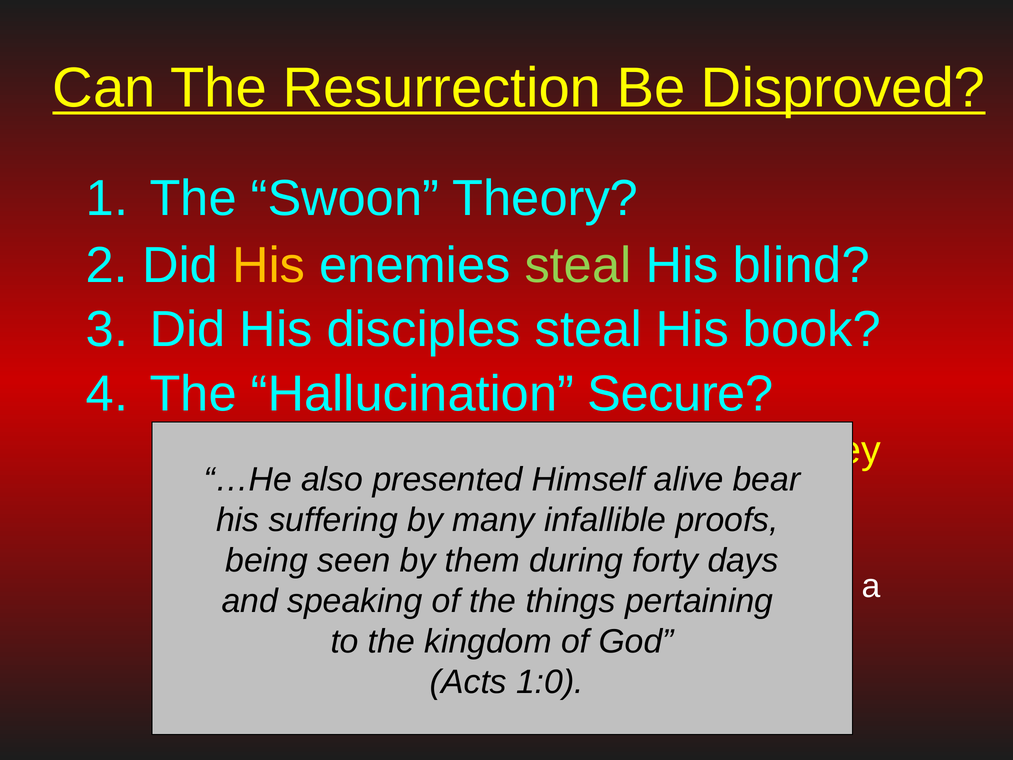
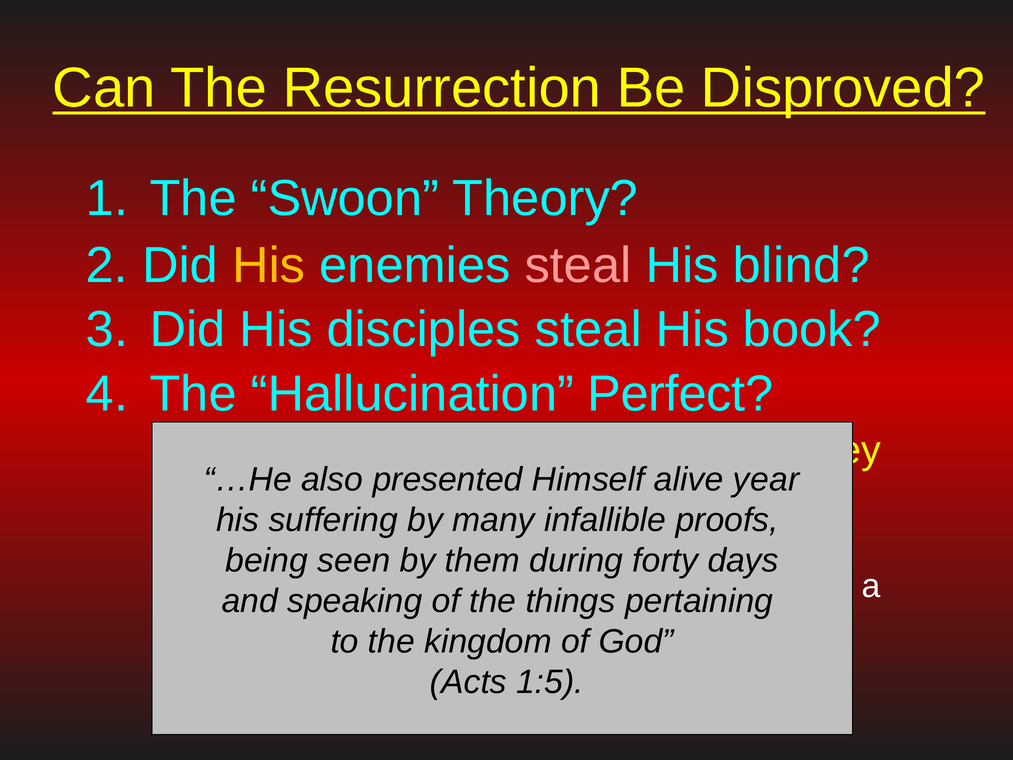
steal at (578, 265) colour: light green -> pink
Secure: Secure -> Perfect
bear: bear -> year
1:0: 1:0 -> 1:5
